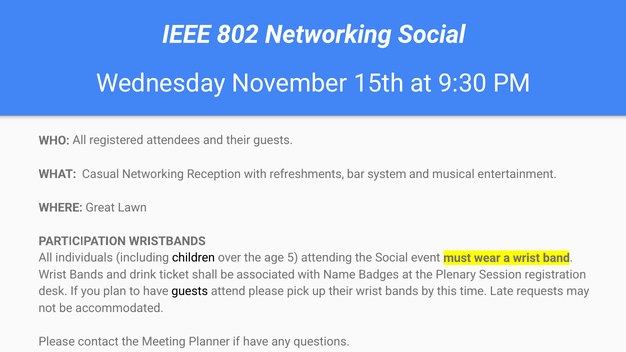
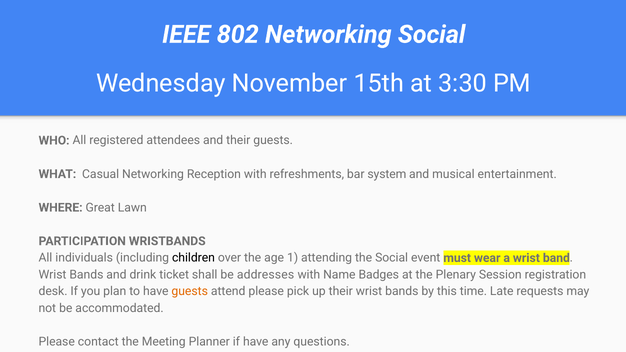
9:30: 9:30 -> 3:30
5: 5 -> 1
associated: associated -> addresses
guests at (190, 292) colour: black -> orange
